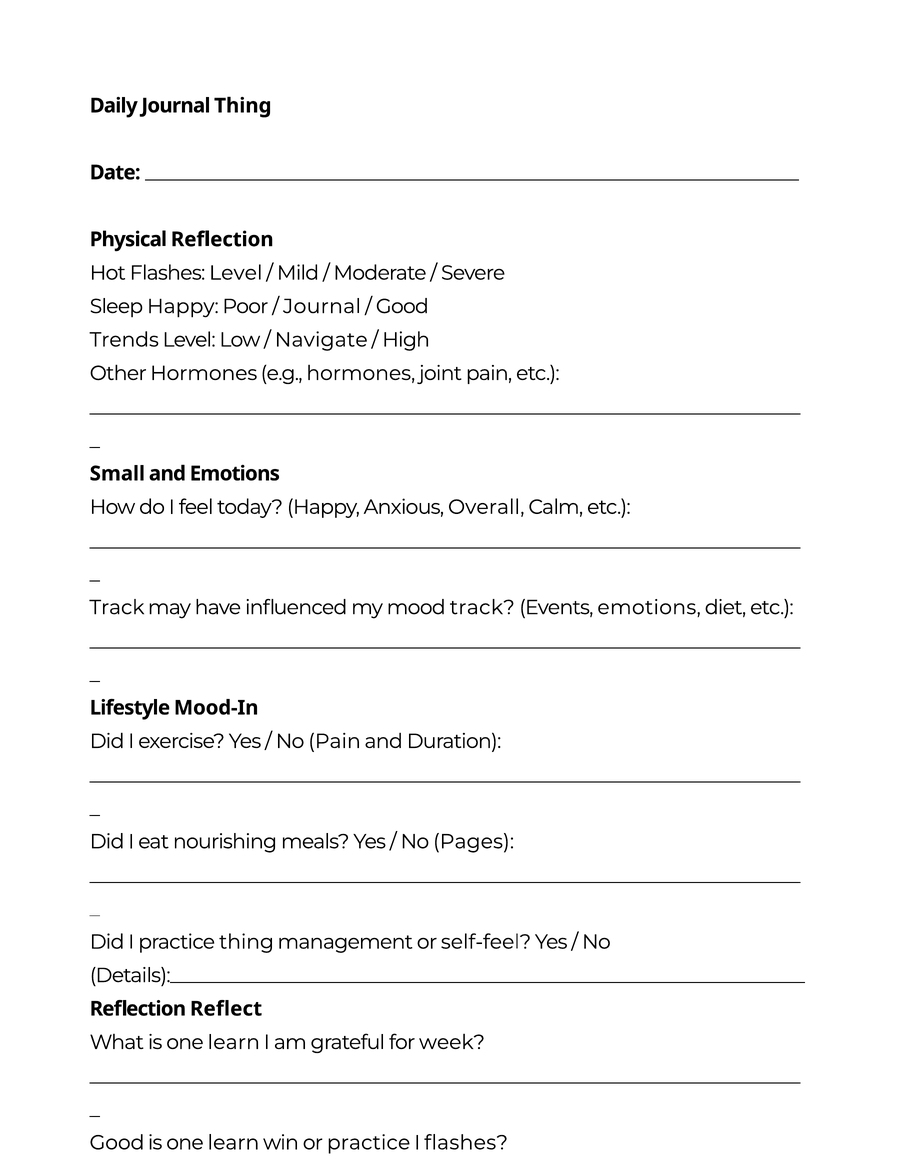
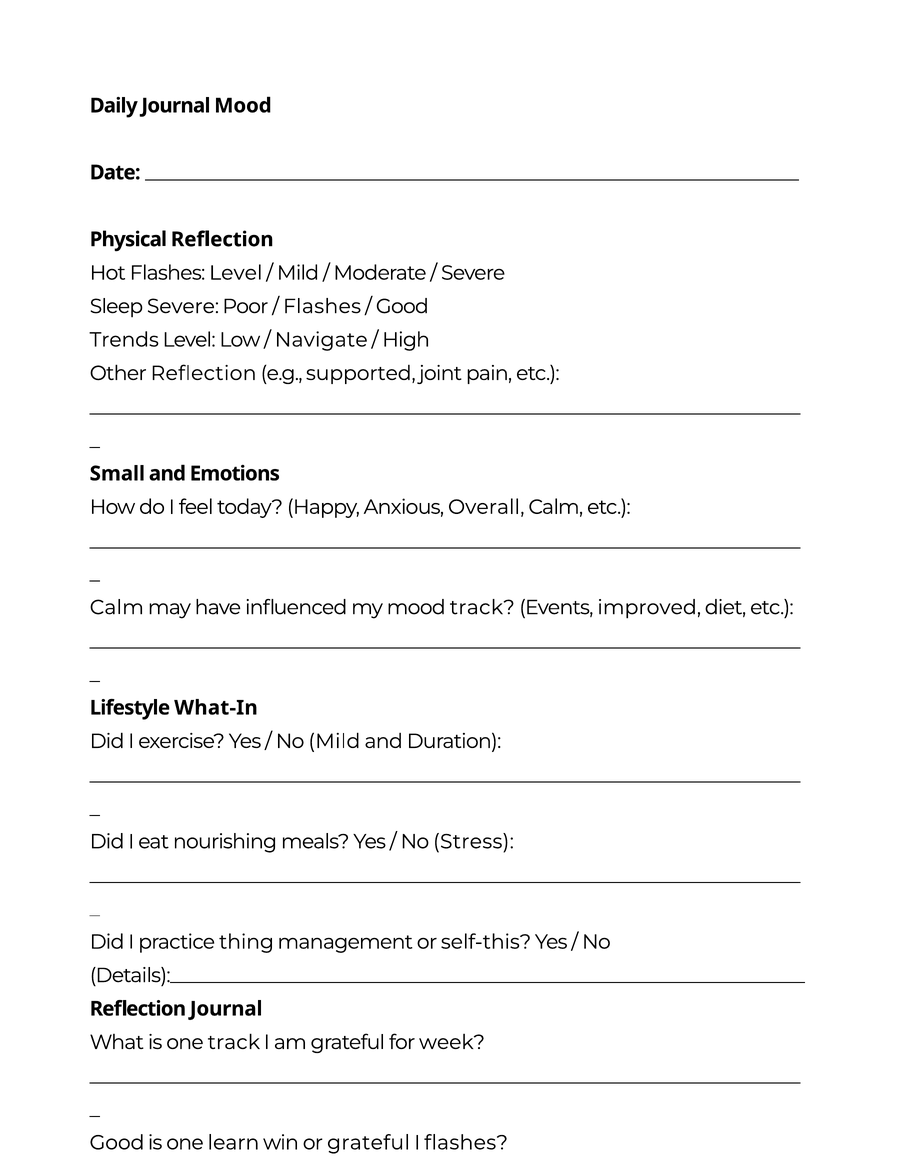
Journal Thing: Thing -> Mood
Sleep Happy: Happy -> Severe
Journal at (322, 306): Journal -> Flashes
Other Hormones: Hormones -> Reflection
e.g hormones: hormones -> supported
Track at (117, 607): Track -> Calm
Events emotions: emotions -> improved
Mood-In: Mood-In -> What-In
No Pain: Pain -> Mild
Pages: Pages -> Stress
self-feel: self-feel -> self-this
Reflection Reflect: Reflect -> Journal
What is one learn: learn -> track
or practice: practice -> grateful
